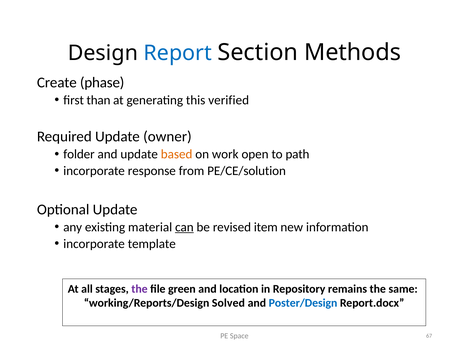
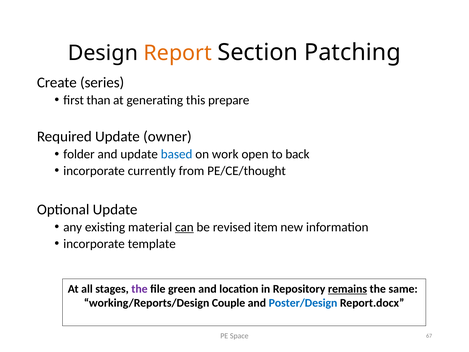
Report colour: blue -> orange
Methods: Methods -> Patching
phase: phase -> series
verified: verified -> prepare
based colour: orange -> blue
path: path -> back
response: response -> currently
PE/CE/solution: PE/CE/solution -> PE/CE/thought
remains underline: none -> present
Solved: Solved -> Couple
